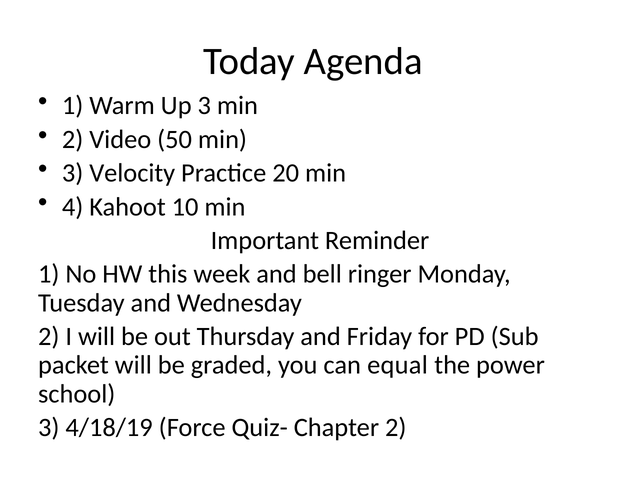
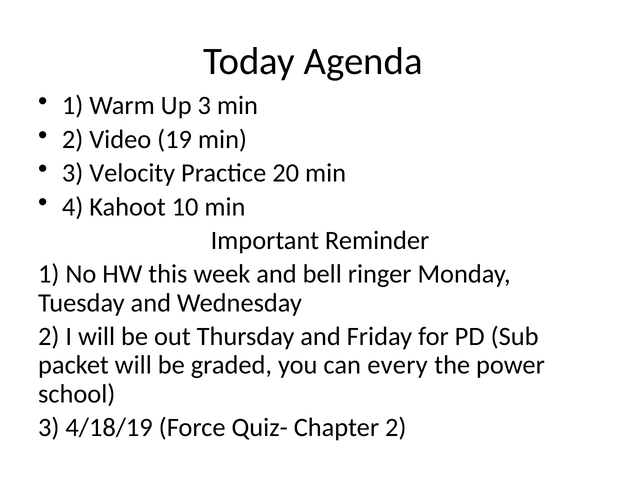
50: 50 -> 19
equal: equal -> every
